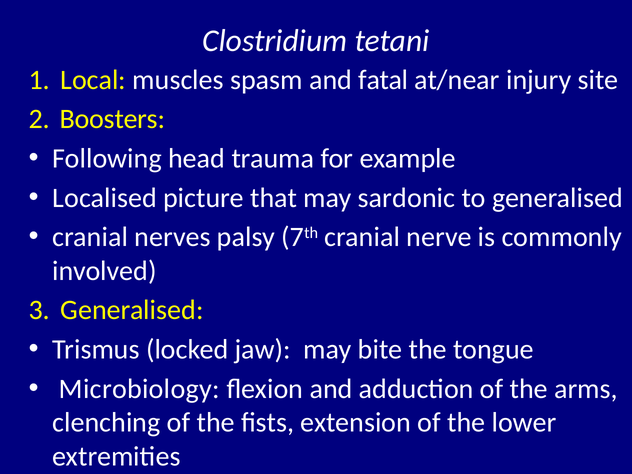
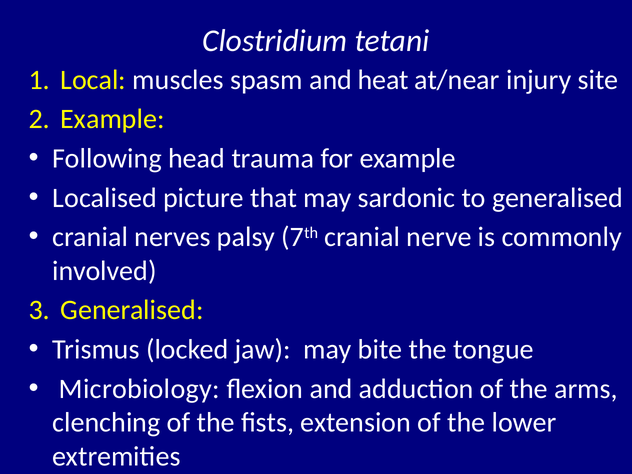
fatal: fatal -> heat
Boosters at (113, 119): Boosters -> Example
